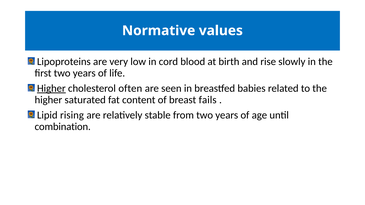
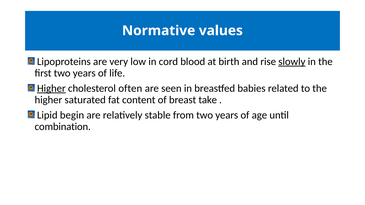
slowly underline: none -> present
fails: fails -> take
rising: rising -> begin
